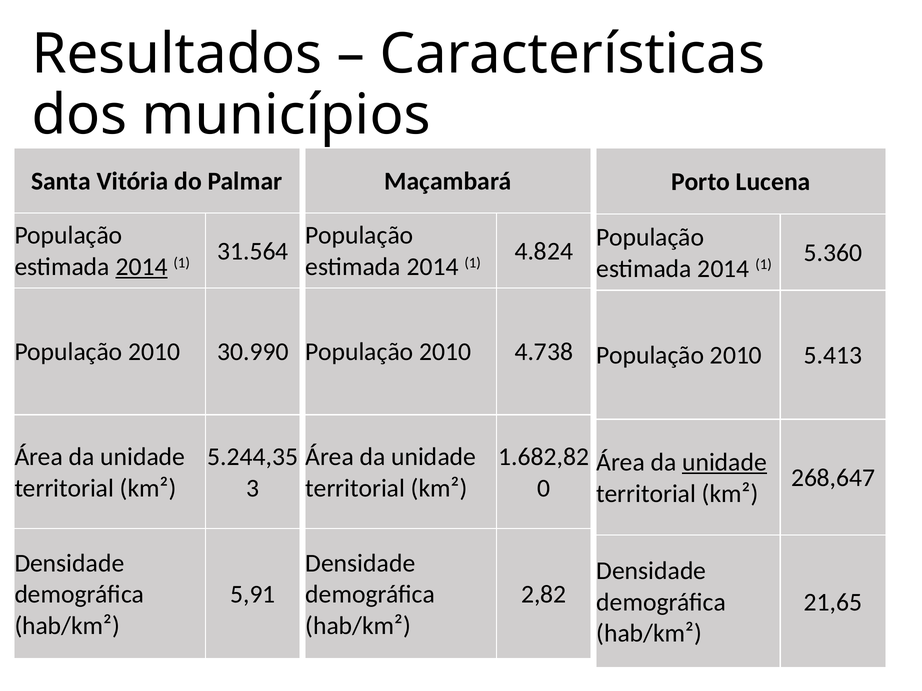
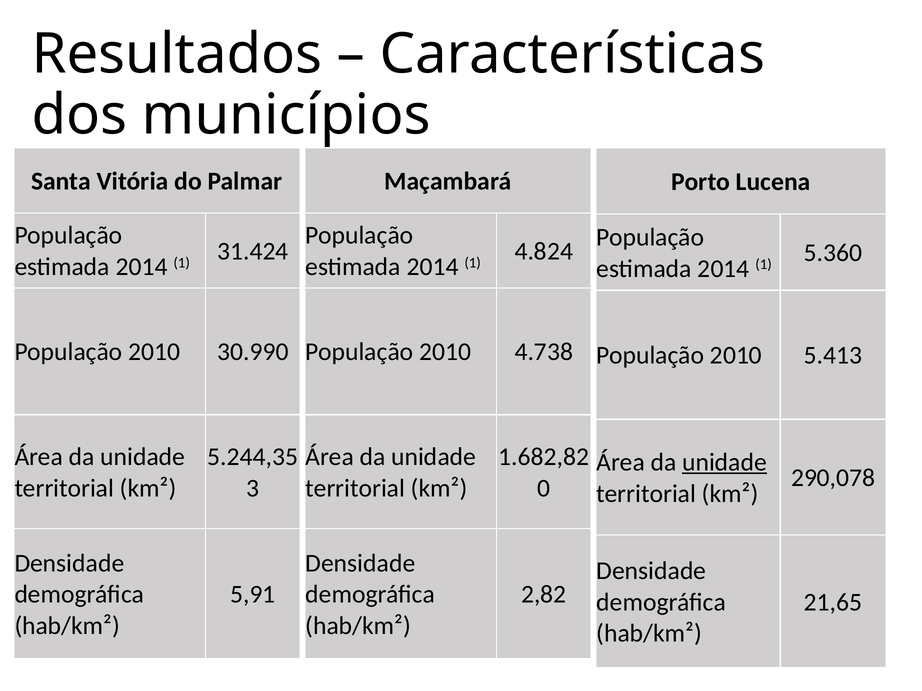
2014 at (142, 267) underline: present -> none
31.564: 31.564 -> 31.424
268,647: 268,647 -> 290,078
